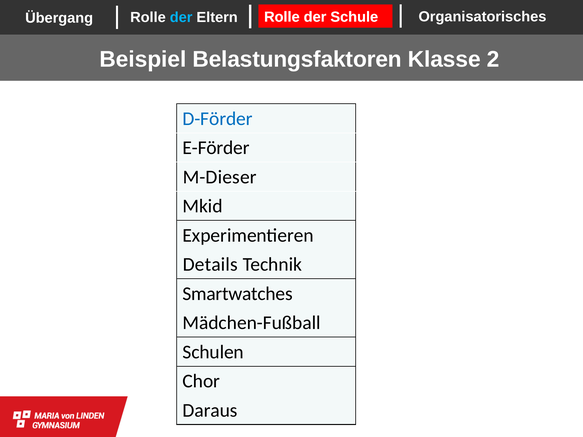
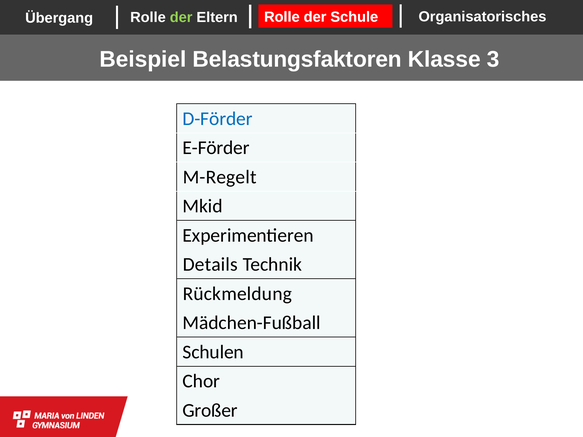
der at (181, 17) colour: light blue -> light green
2: 2 -> 3
M-Dieser: M-Dieser -> M-Regelt
Smartwatches: Smartwatches -> Rückmeldung
Daraus: Daraus -> Großer
